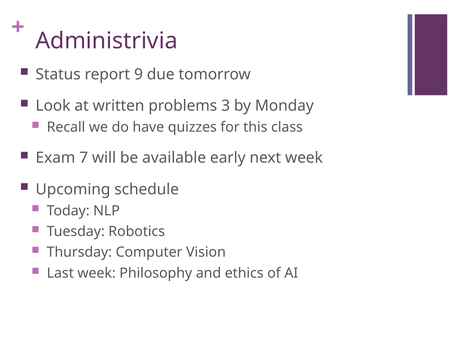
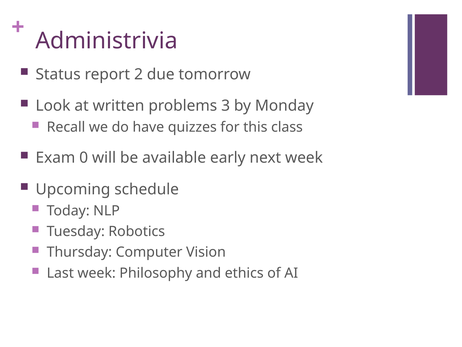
9: 9 -> 2
7: 7 -> 0
